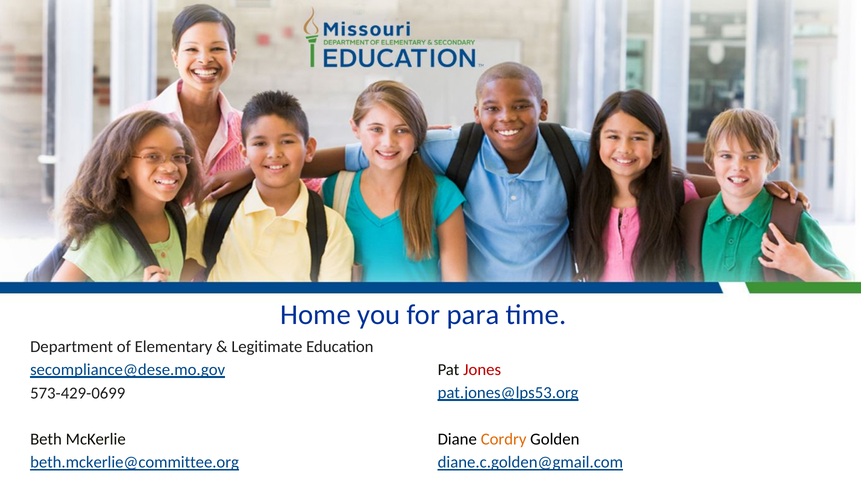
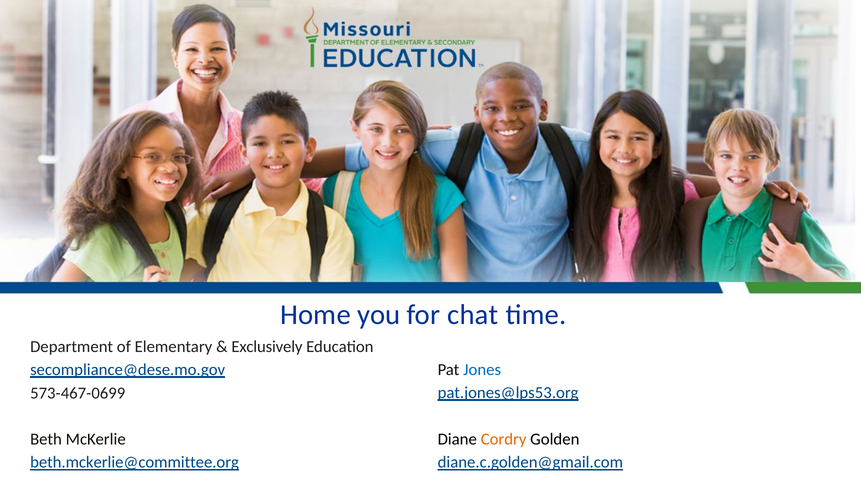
para: para -> chat
Legitimate: Legitimate -> Exclusively
Jones colour: red -> blue
573-429-0699: 573-429-0699 -> 573-467-0699
